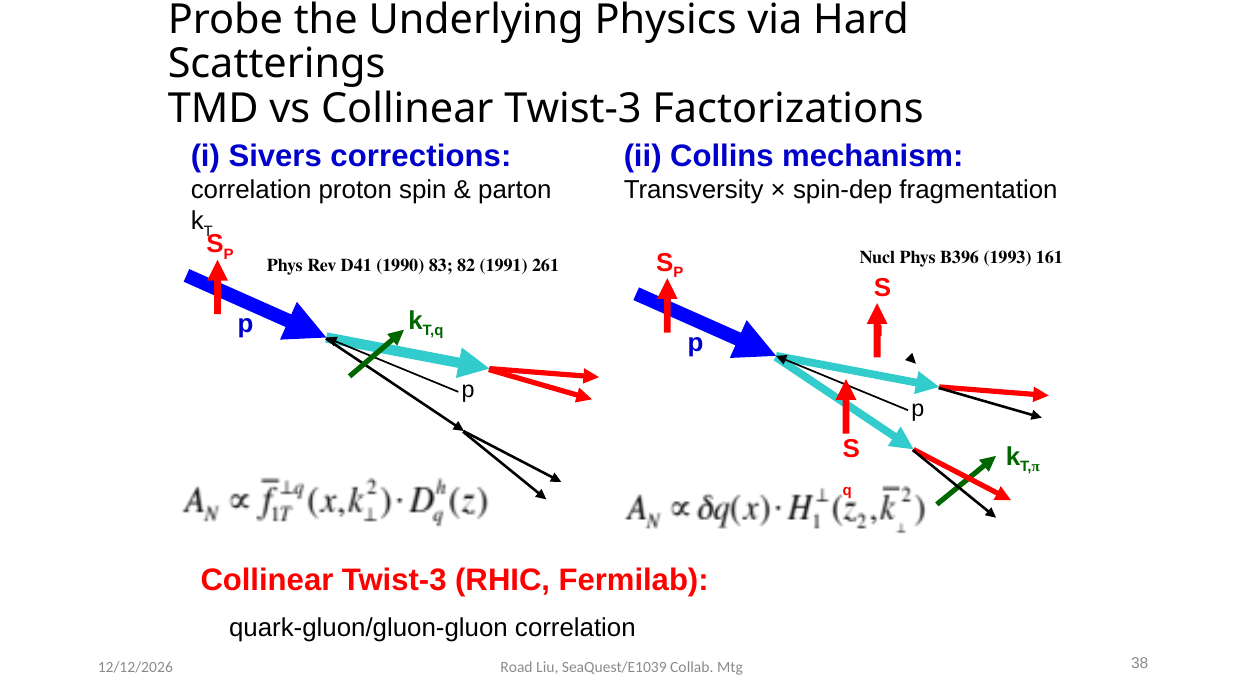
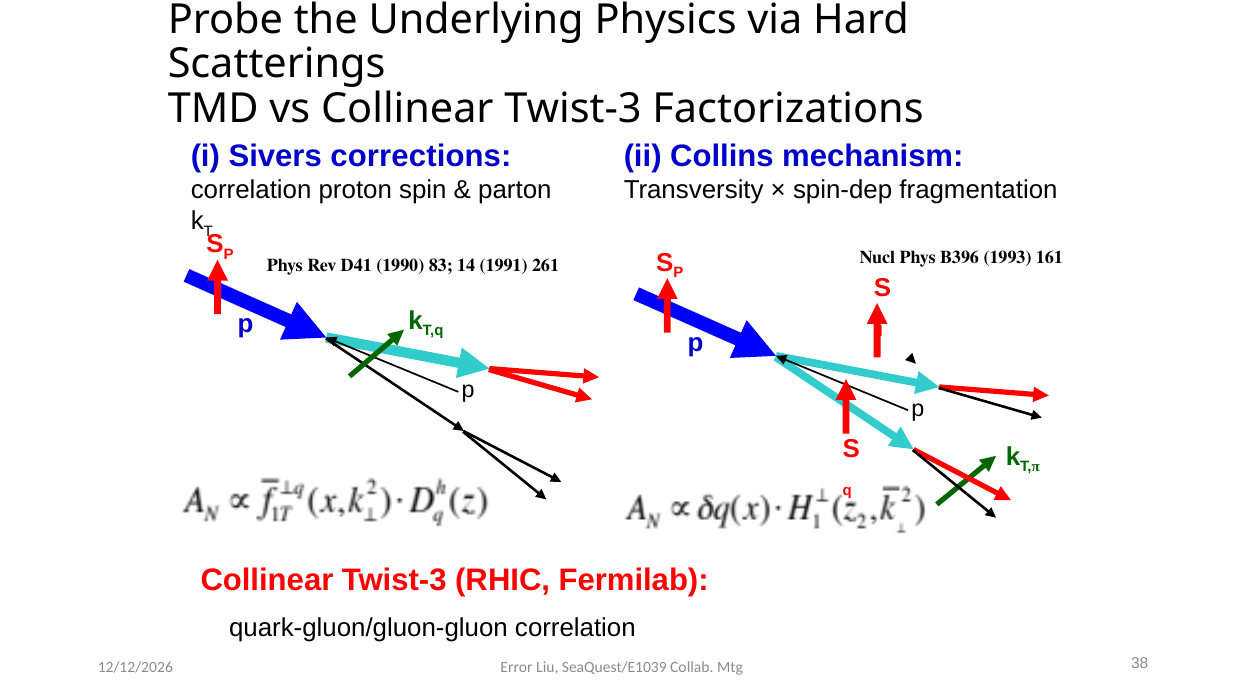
82: 82 -> 14
Road: Road -> Error
